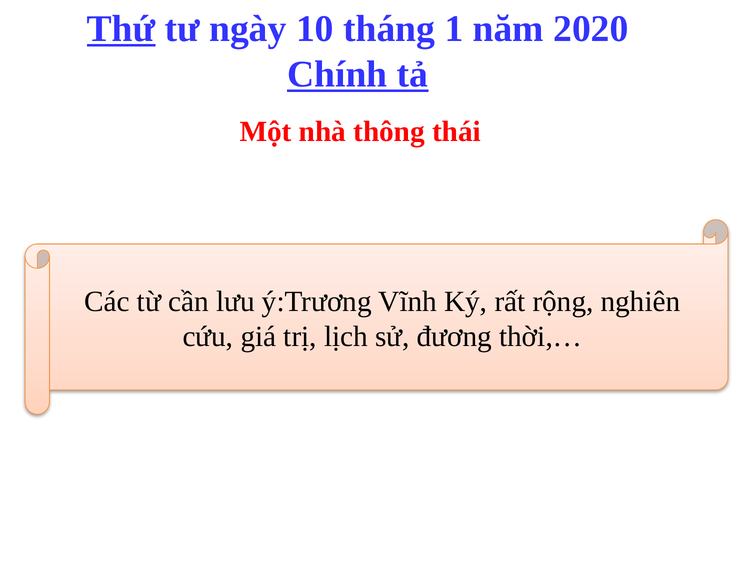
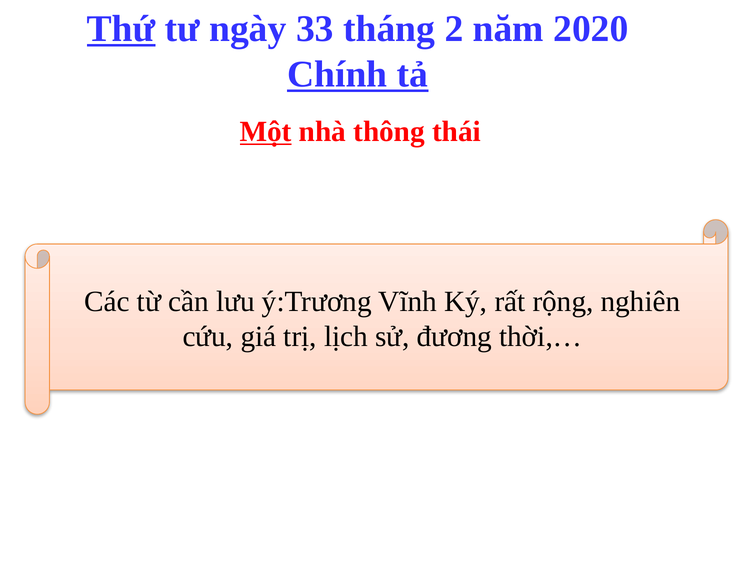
10: 10 -> 33
1: 1 -> 2
Một underline: none -> present
